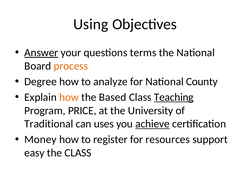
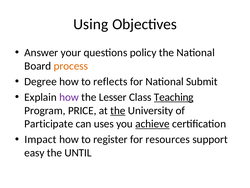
Answer underline: present -> none
terms: terms -> policy
analyze: analyze -> reflects
County: County -> Submit
how at (69, 97) colour: orange -> purple
Based: Based -> Lesser
the at (118, 110) underline: none -> present
Traditional: Traditional -> Participate
Money: Money -> Impact
the CLASS: CLASS -> UNTIL
